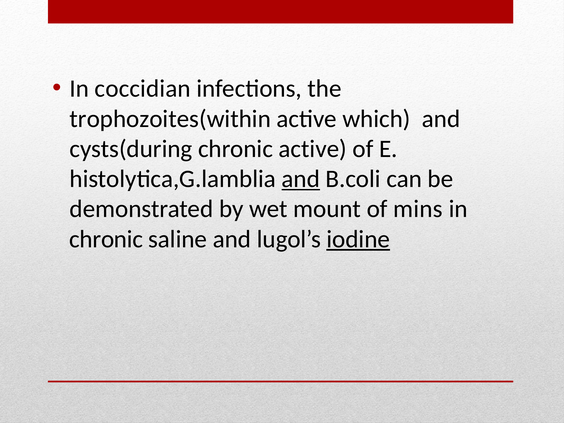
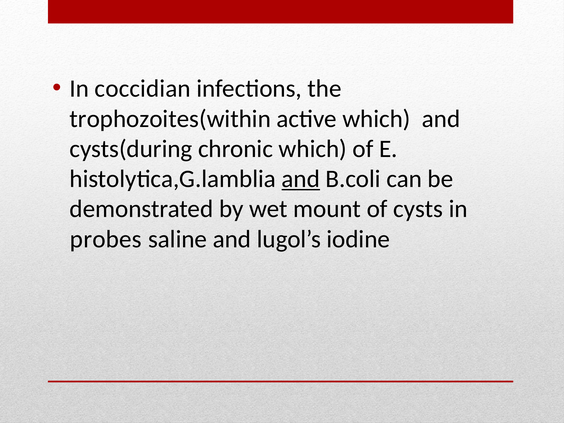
chronic active: active -> which
mins: mins -> cysts
chronic at (106, 239): chronic -> probes
iodine underline: present -> none
